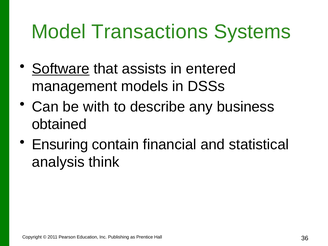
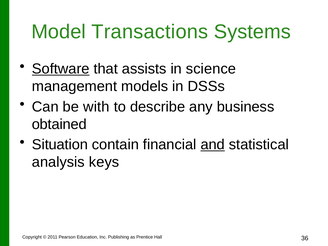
entered: entered -> science
Ensuring: Ensuring -> Situation
and underline: none -> present
think: think -> keys
